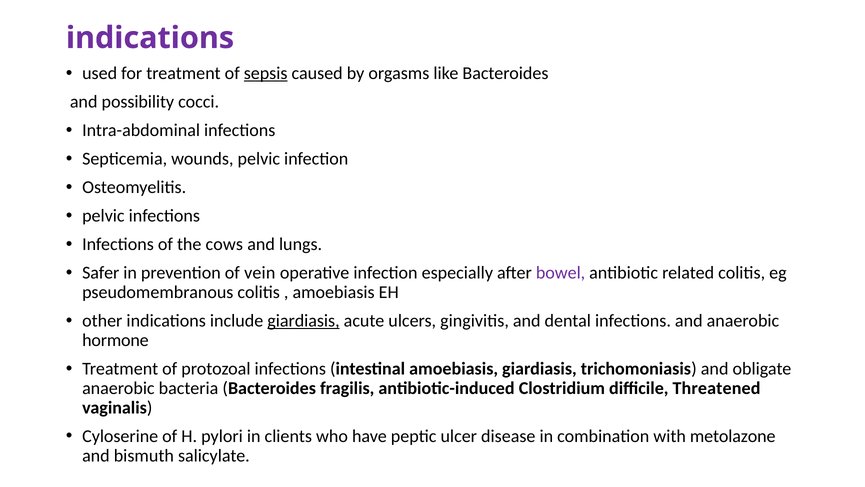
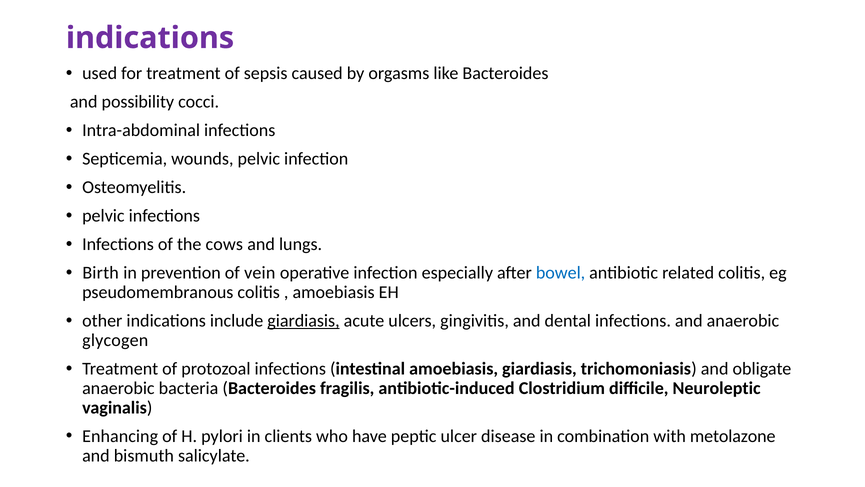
sepsis underline: present -> none
Safer: Safer -> Birth
bowel colour: purple -> blue
hormone: hormone -> glycogen
Threatened: Threatened -> Neuroleptic
Cyloserine: Cyloserine -> Enhancing
